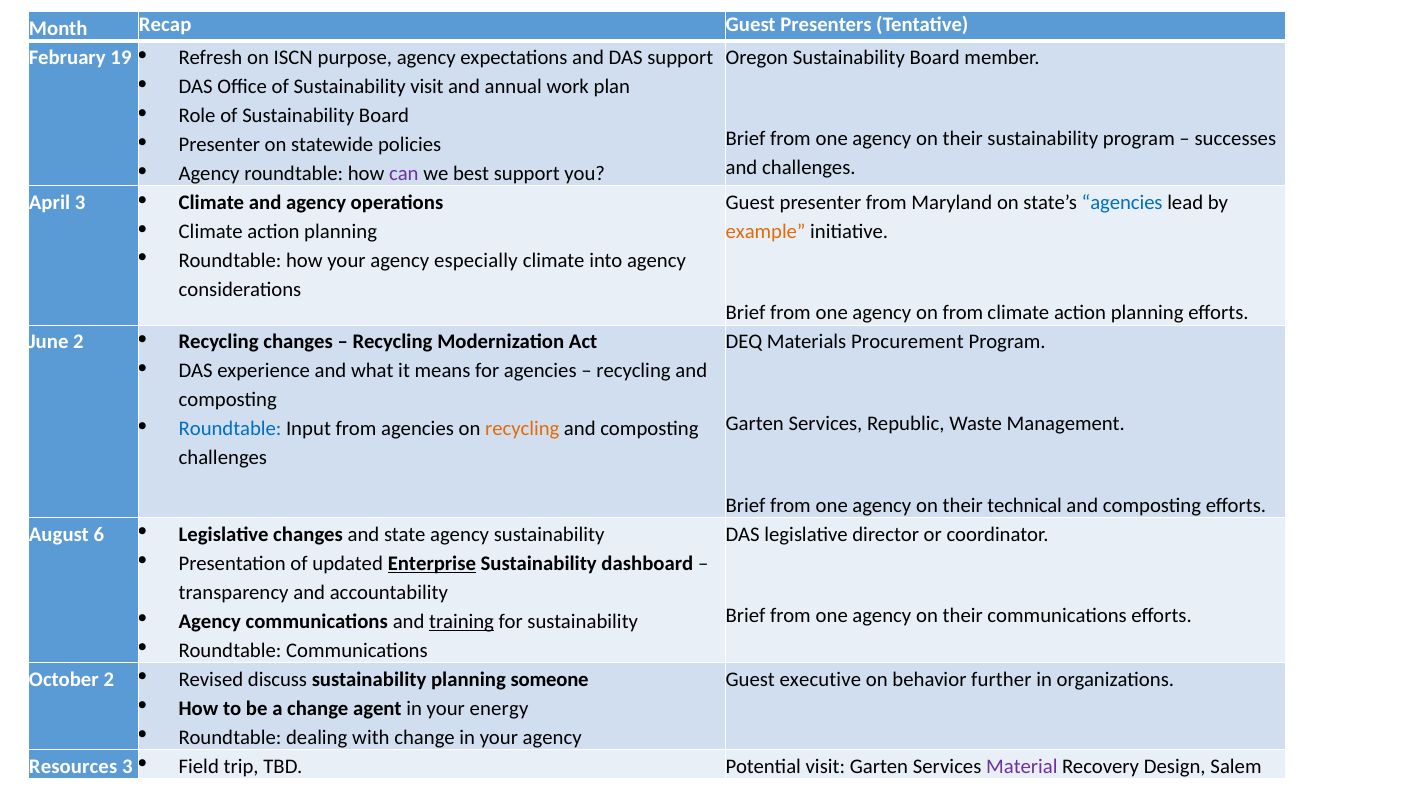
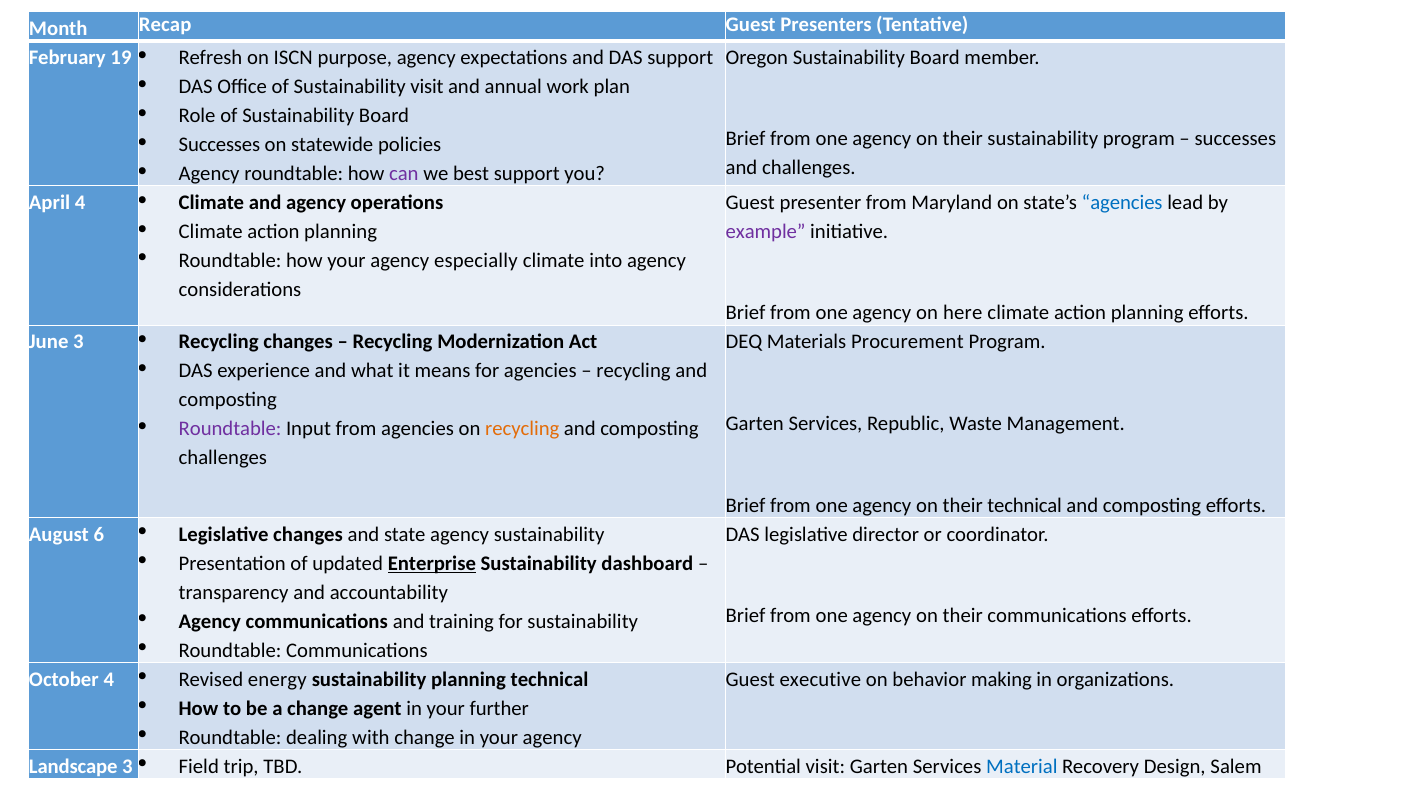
Presenter at (219, 144): Presenter -> Successes
April 3: 3 -> 4
example colour: orange -> purple
on from: from -> here
June 2: 2 -> 3
Roundtable at (230, 429) colour: blue -> purple
training underline: present -> none
October 2: 2 -> 4
discuss: discuss -> energy
planning someone: someone -> technical
further: further -> making
energy: energy -> further
Resources: Resources -> Landscape
Material colour: purple -> blue
